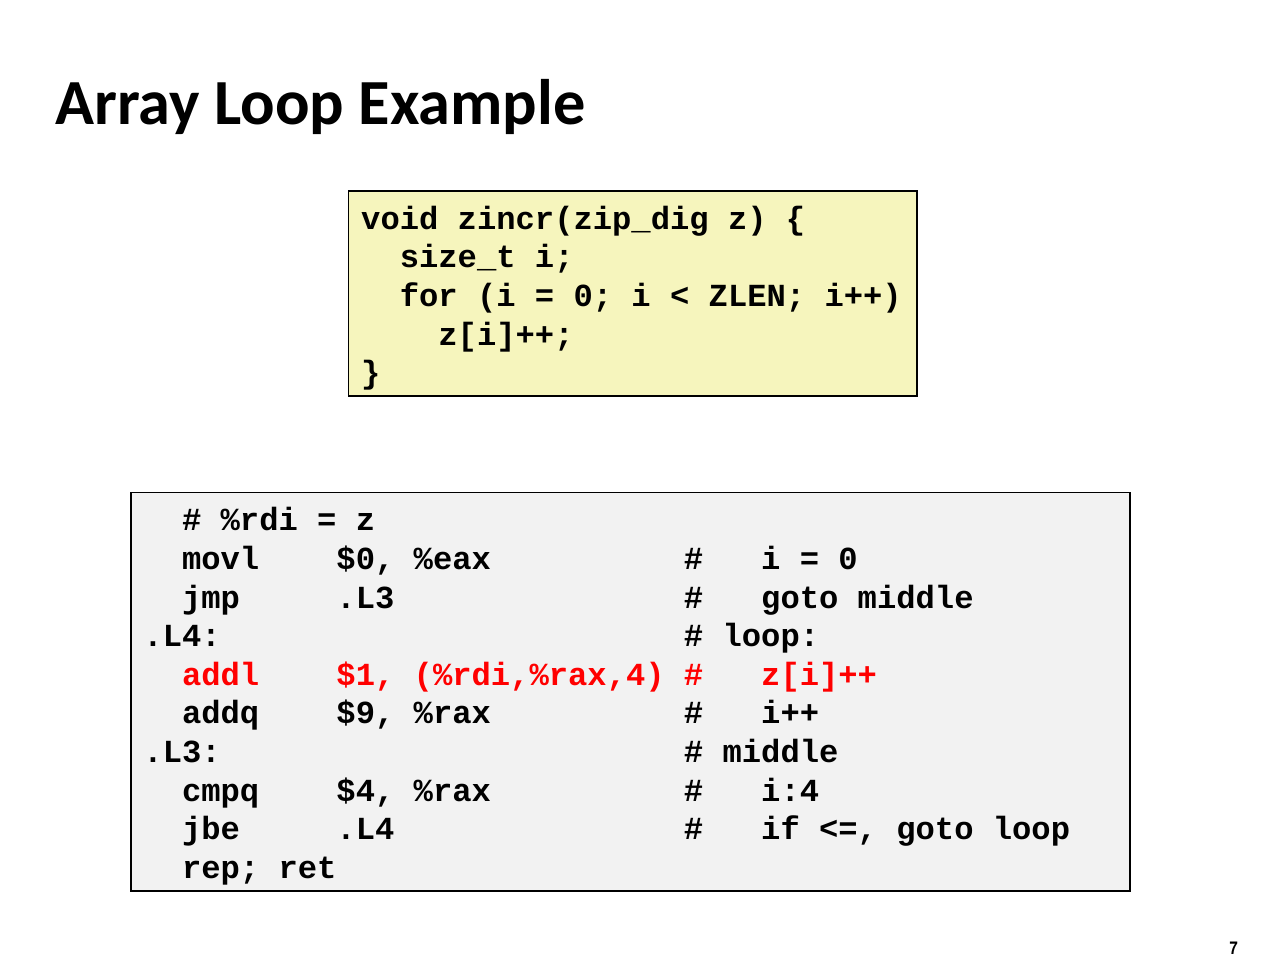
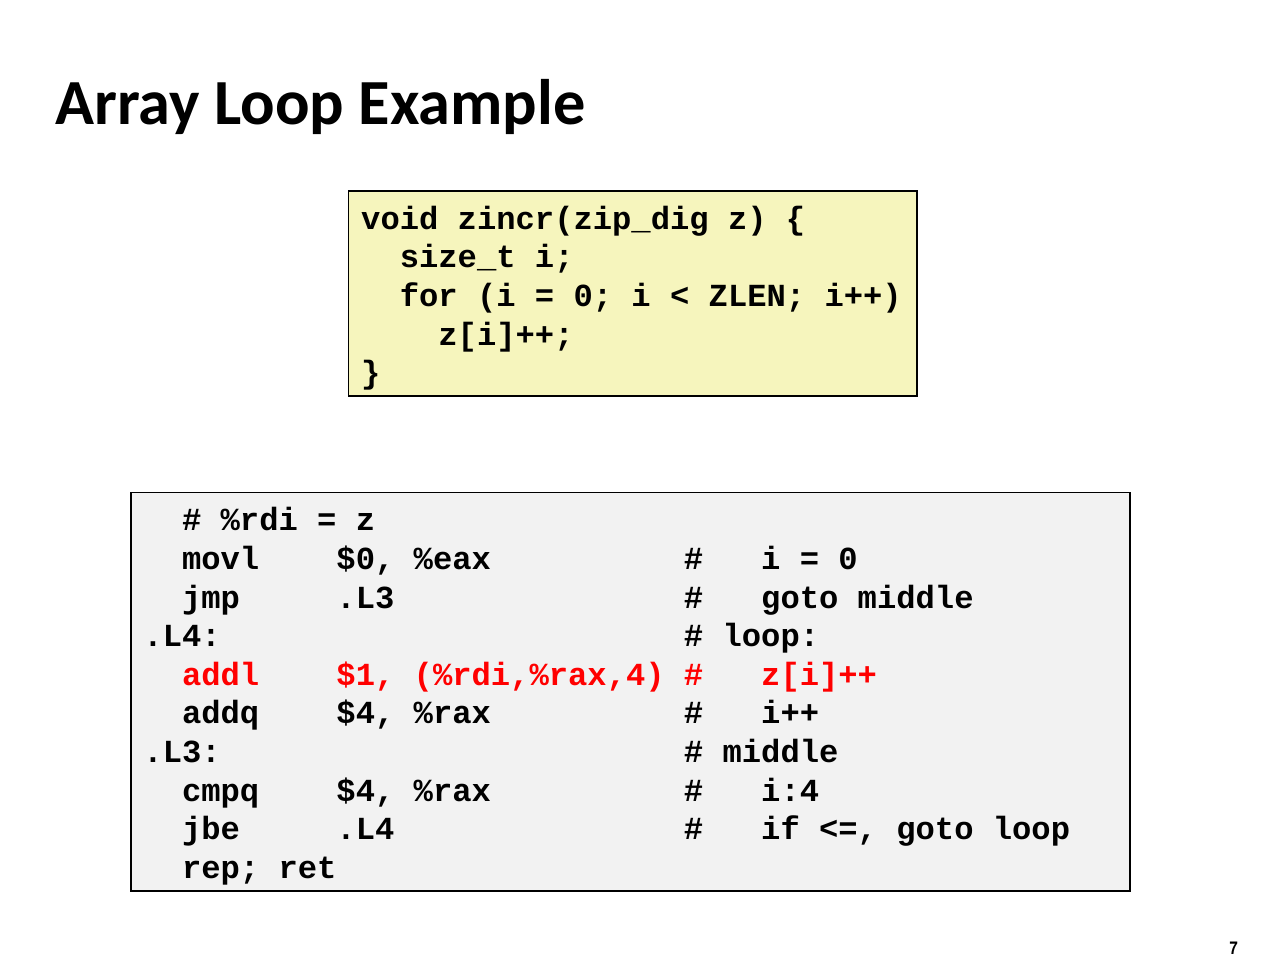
addq $9: $9 -> $4
